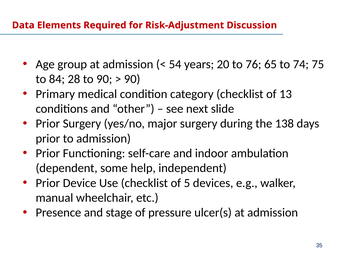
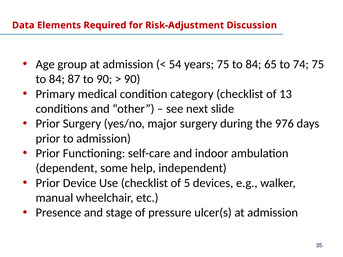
years 20: 20 -> 75
76 at (253, 64): 76 -> 84
28: 28 -> 87
138: 138 -> 976
